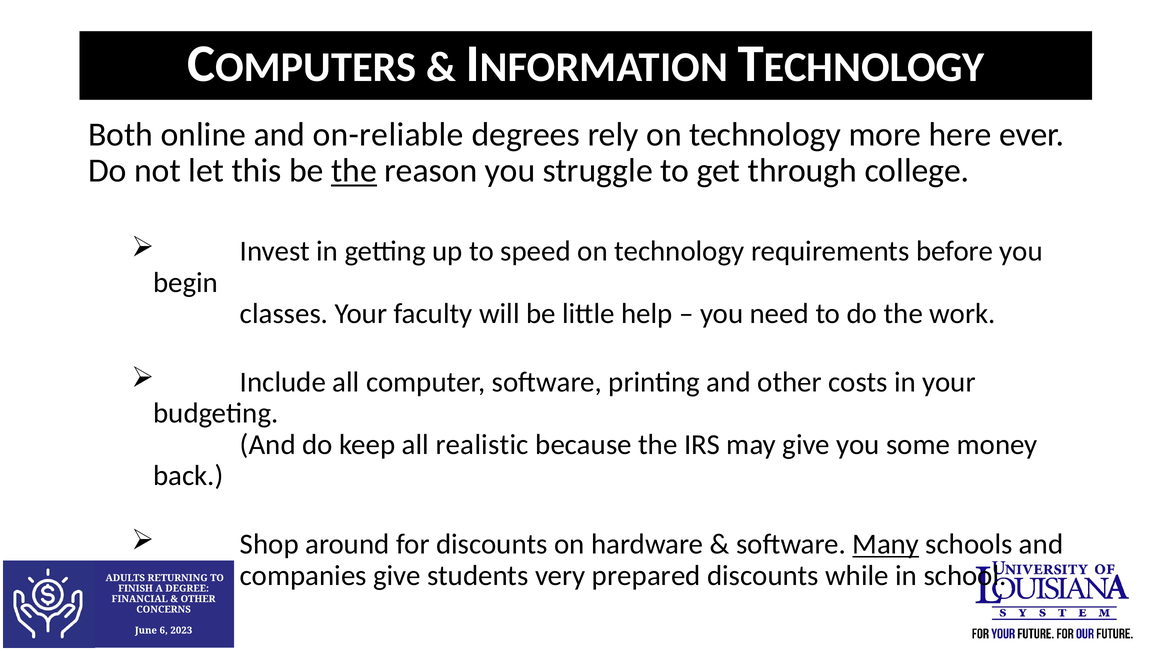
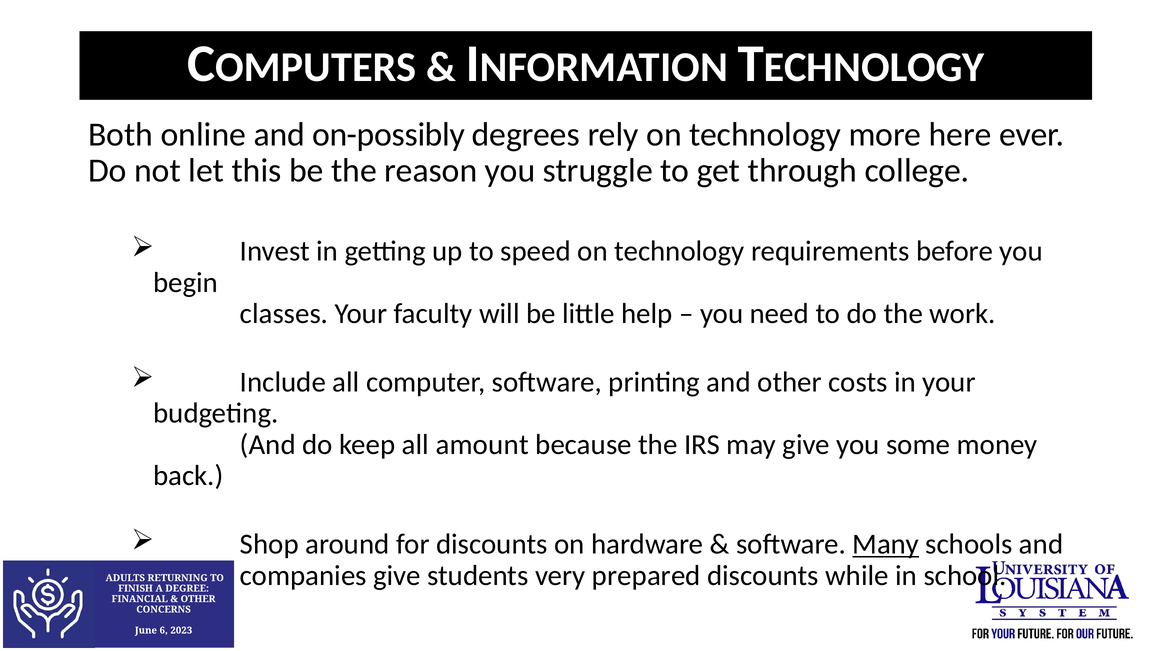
on-reliable: on-reliable -> on-possibly
the at (354, 171) underline: present -> none
realistic: realistic -> amount
